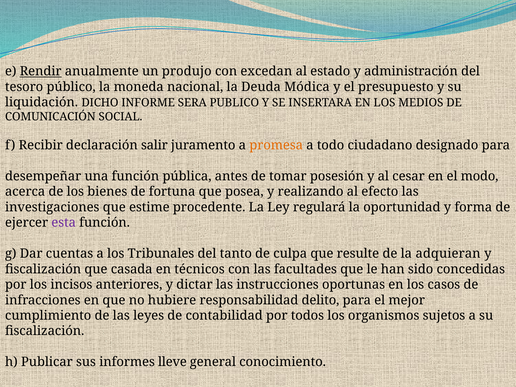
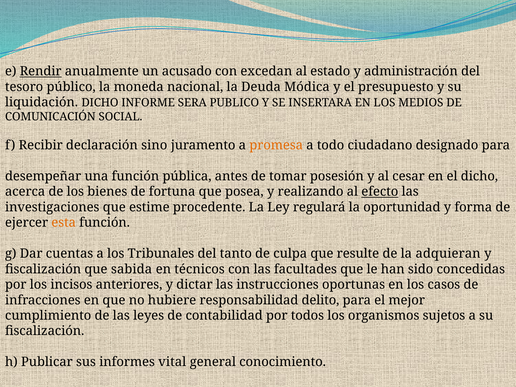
produjo: produjo -> acusado
salir: salir -> sino
el modo: modo -> dicho
efecto underline: none -> present
esta colour: purple -> orange
casada: casada -> sabida
lleve: lleve -> vital
